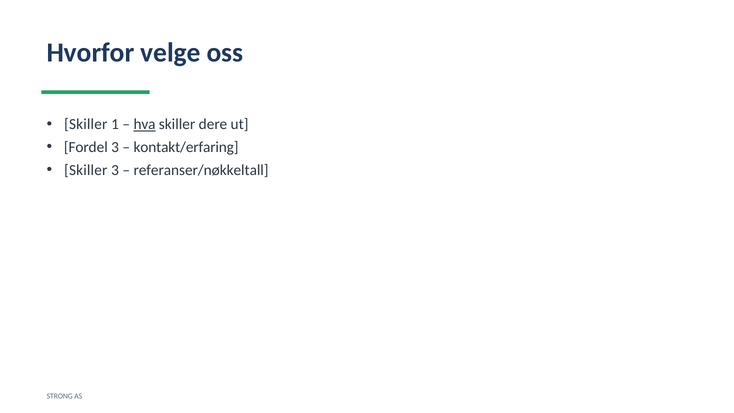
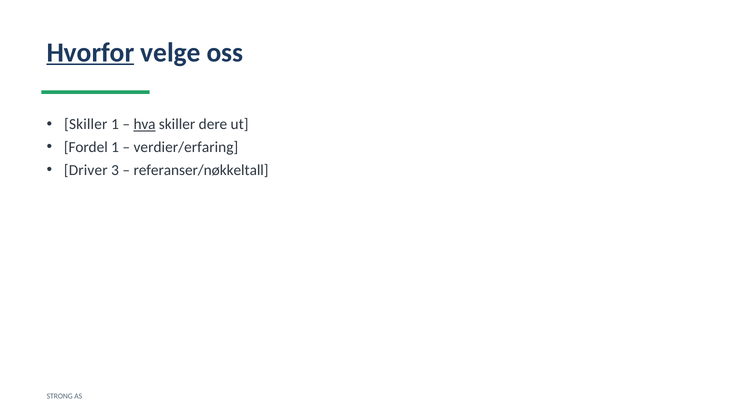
Hvorfor underline: none -> present
Fordel 3: 3 -> 1
kontakt/erfaring: kontakt/erfaring -> verdier/erfaring
Skiller at (86, 170): Skiller -> Driver
